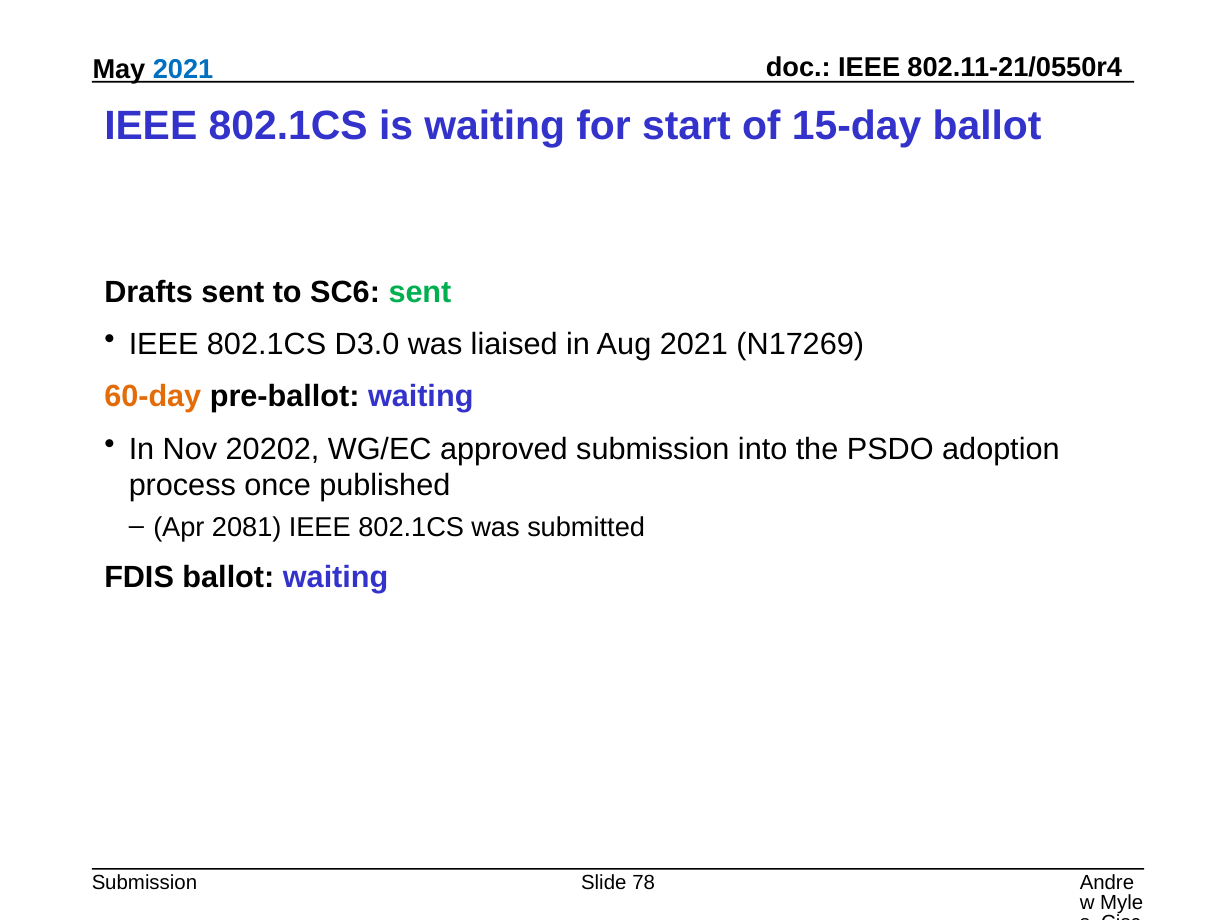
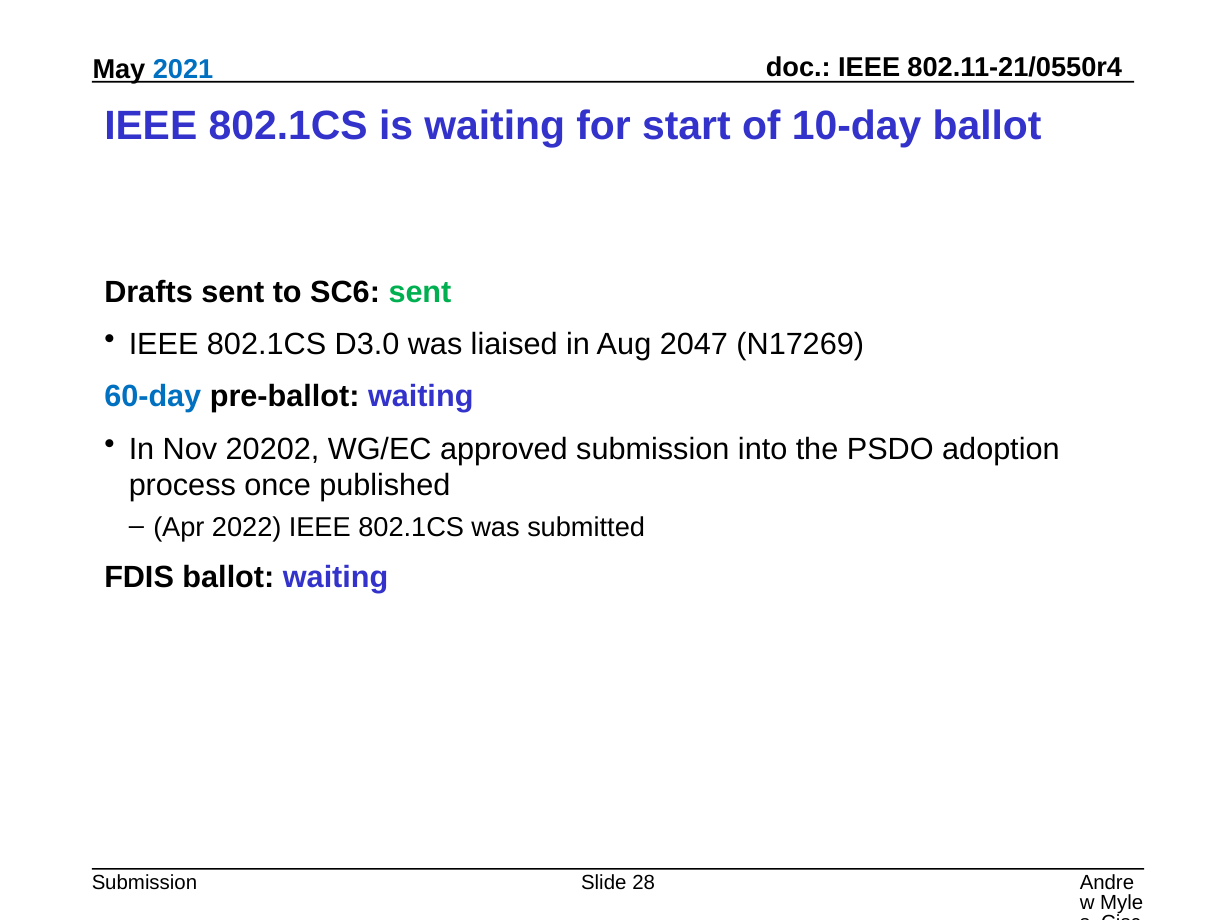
15-day: 15-day -> 10-day
Aug 2021: 2021 -> 2047
60-day colour: orange -> blue
2081: 2081 -> 2022
78: 78 -> 28
